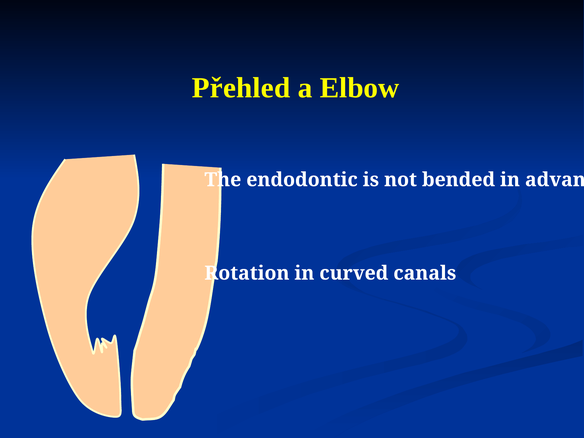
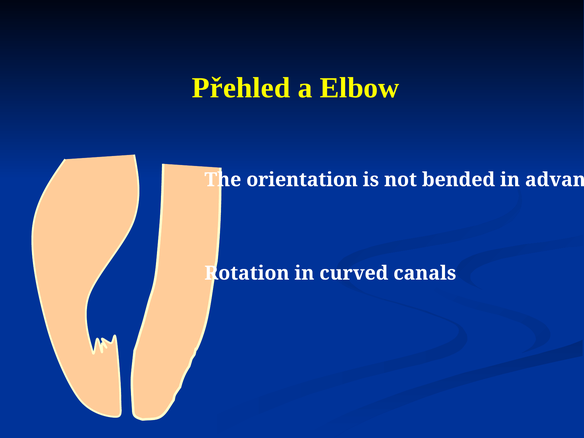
endodontic: endodontic -> orientation
